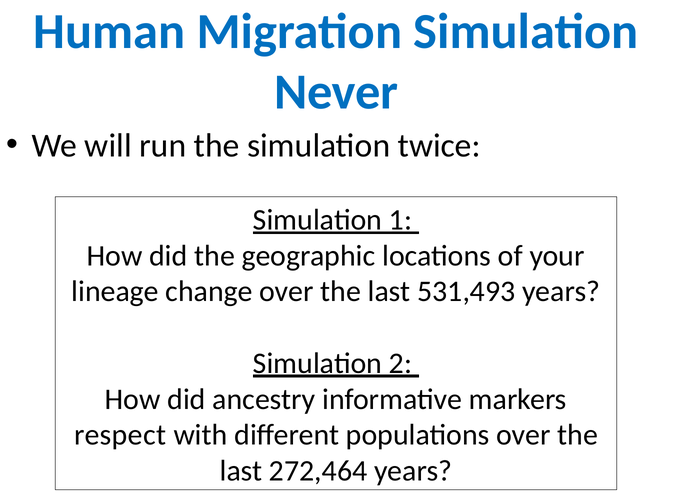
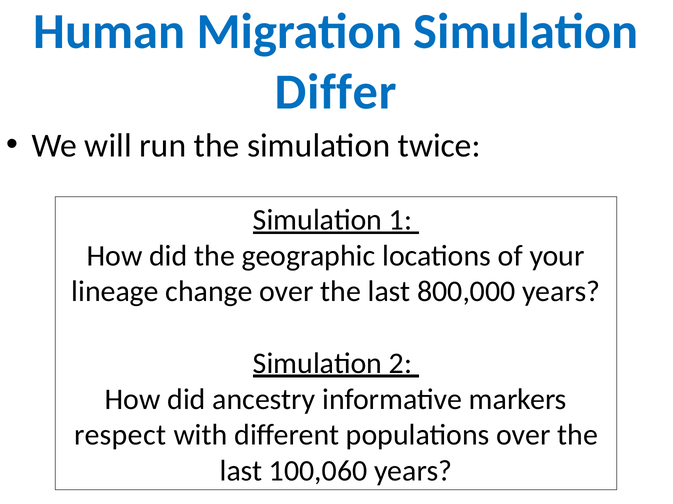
Never: Never -> Differ
531,493: 531,493 -> 800,000
272,464: 272,464 -> 100,060
